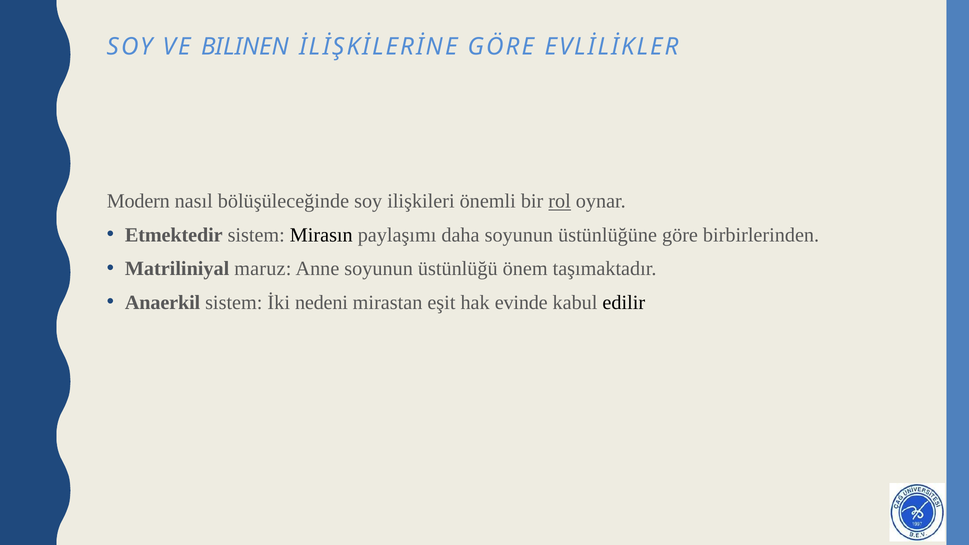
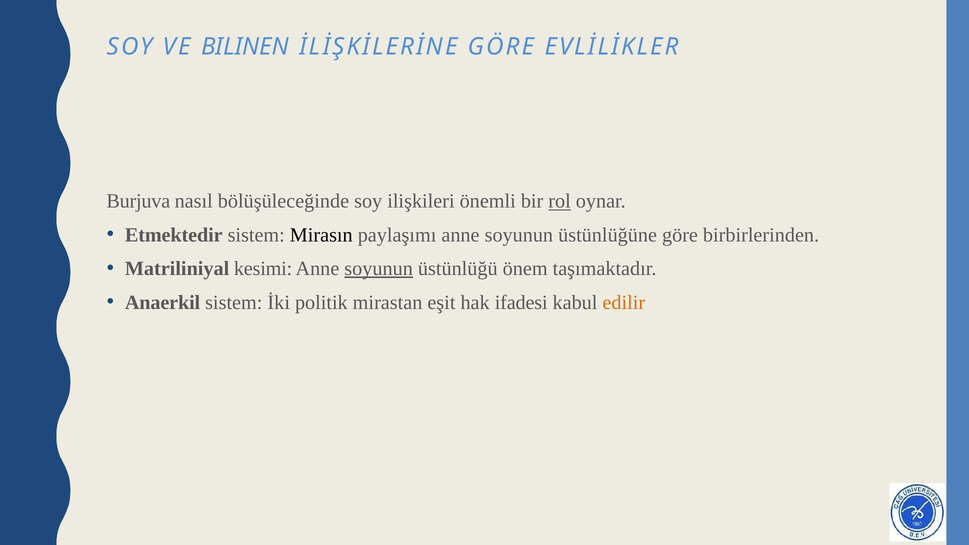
Modern: Modern -> Burjuva
paylaşımı daha: daha -> anne
maruz: maruz -> kesimi
soyunun at (379, 269) underline: none -> present
nedeni: nedeni -> politik
evinde: evinde -> ifadesi
edilir colour: black -> orange
